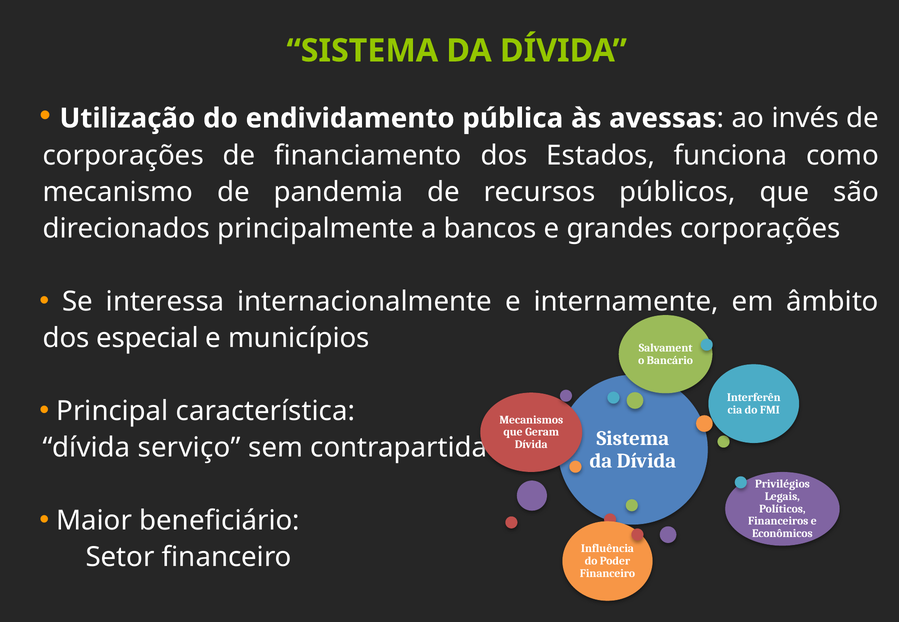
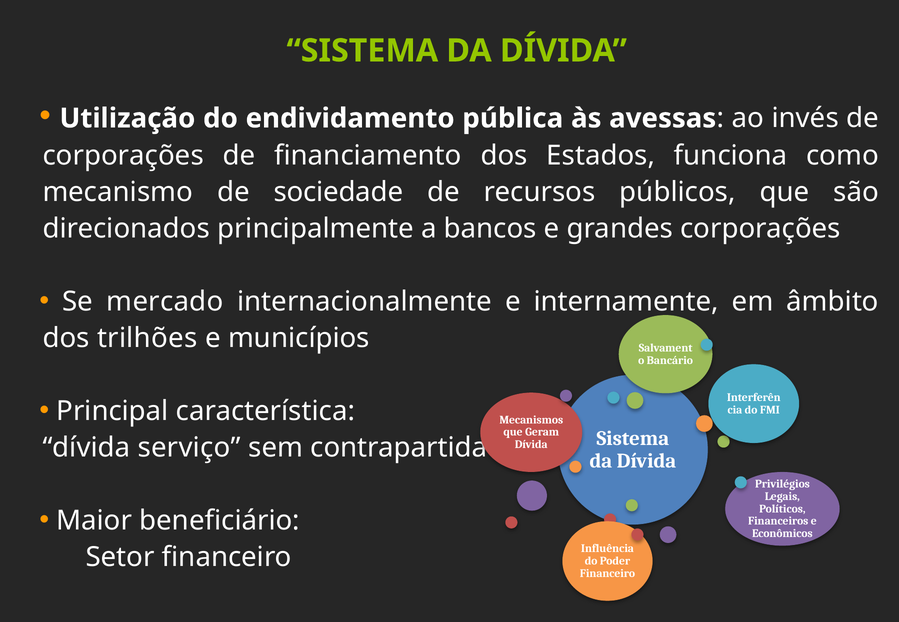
pandemia: pandemia -> sociedade
interessa: interessa -> mercado
especial: especial -> trilhões
